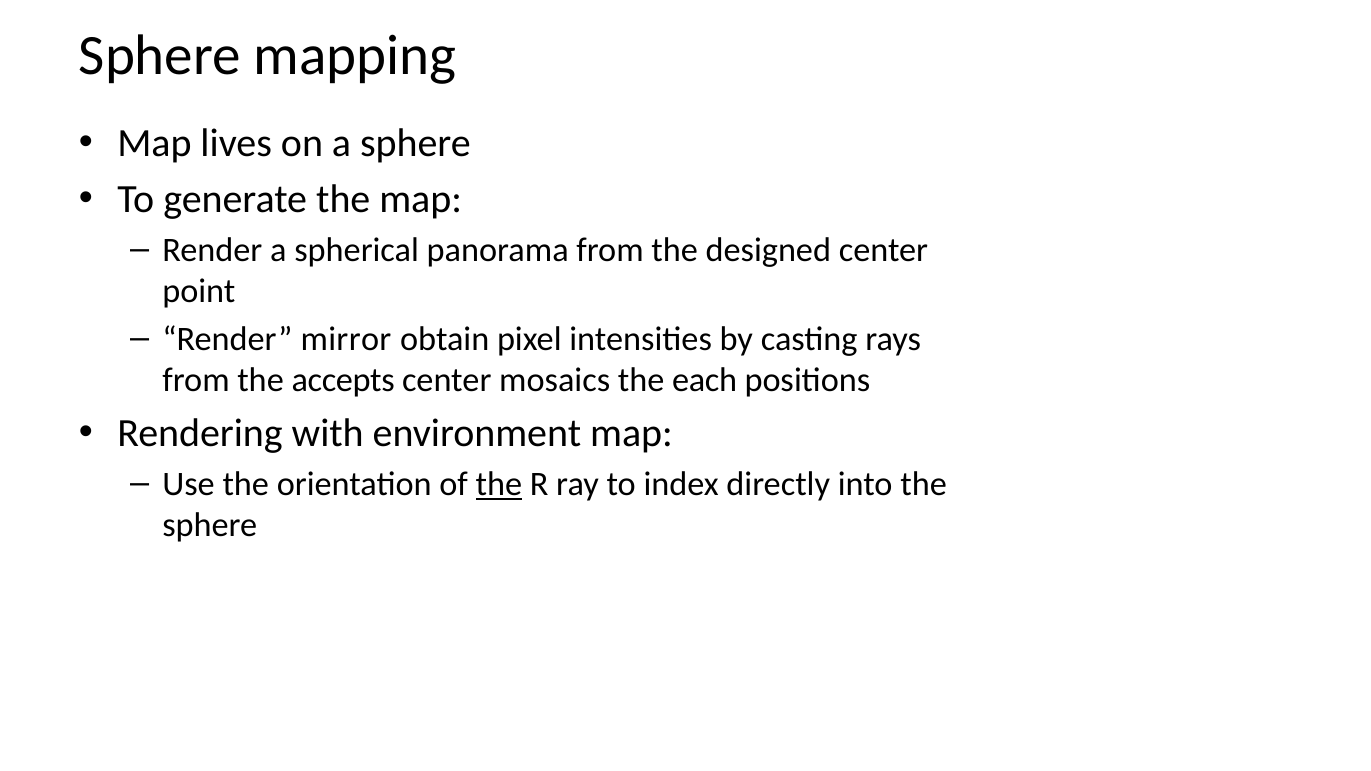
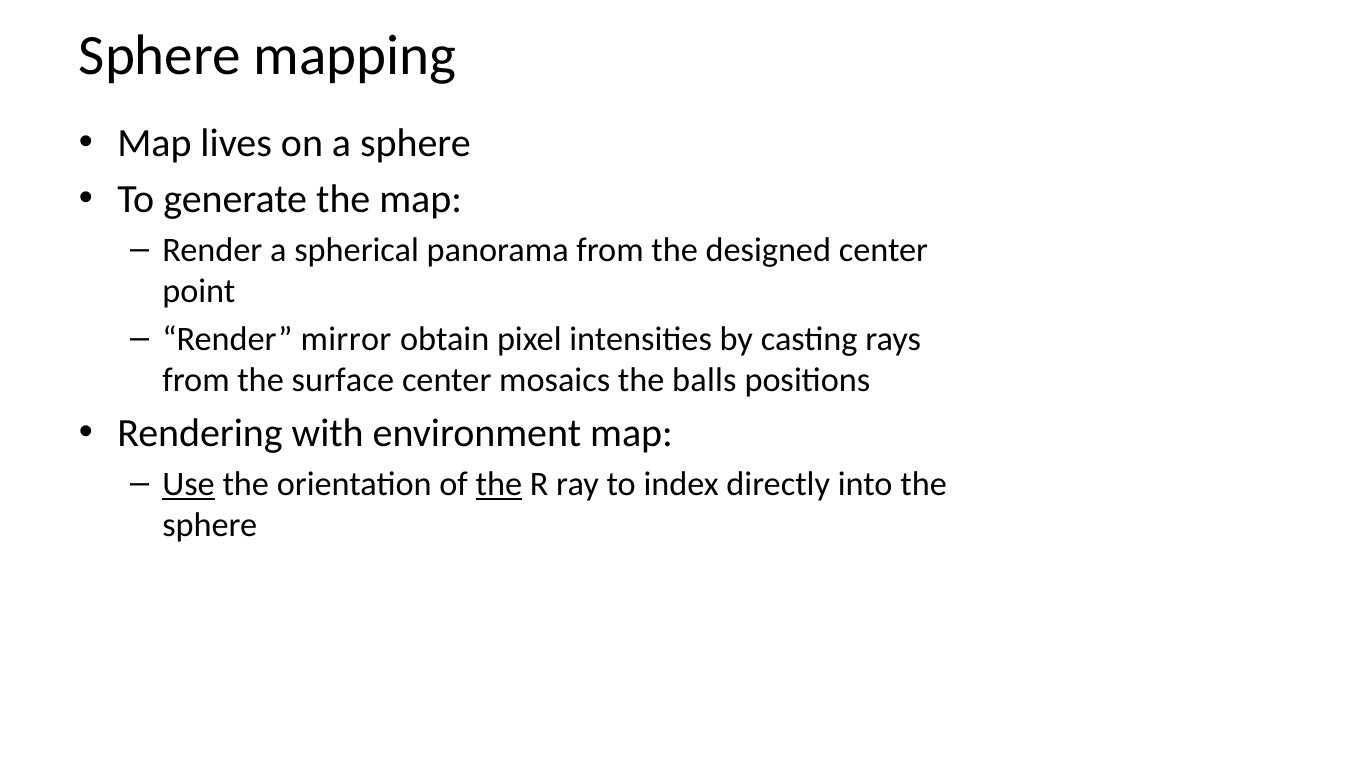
accepts: accepts -> surface
each: each -> balls
Use underline: none -> present
